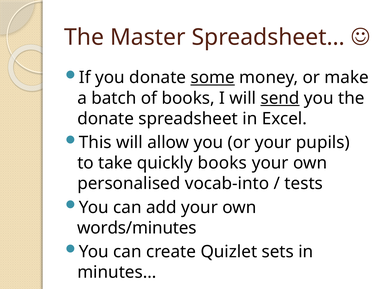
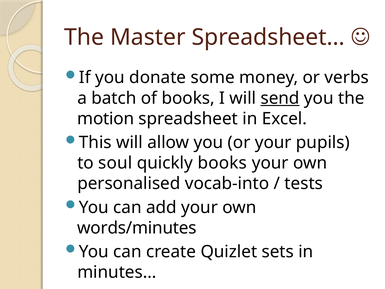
some underline: present -> none
make: make -> verbs
donate at (106, 119): donate -> motion
take: take -> soul
